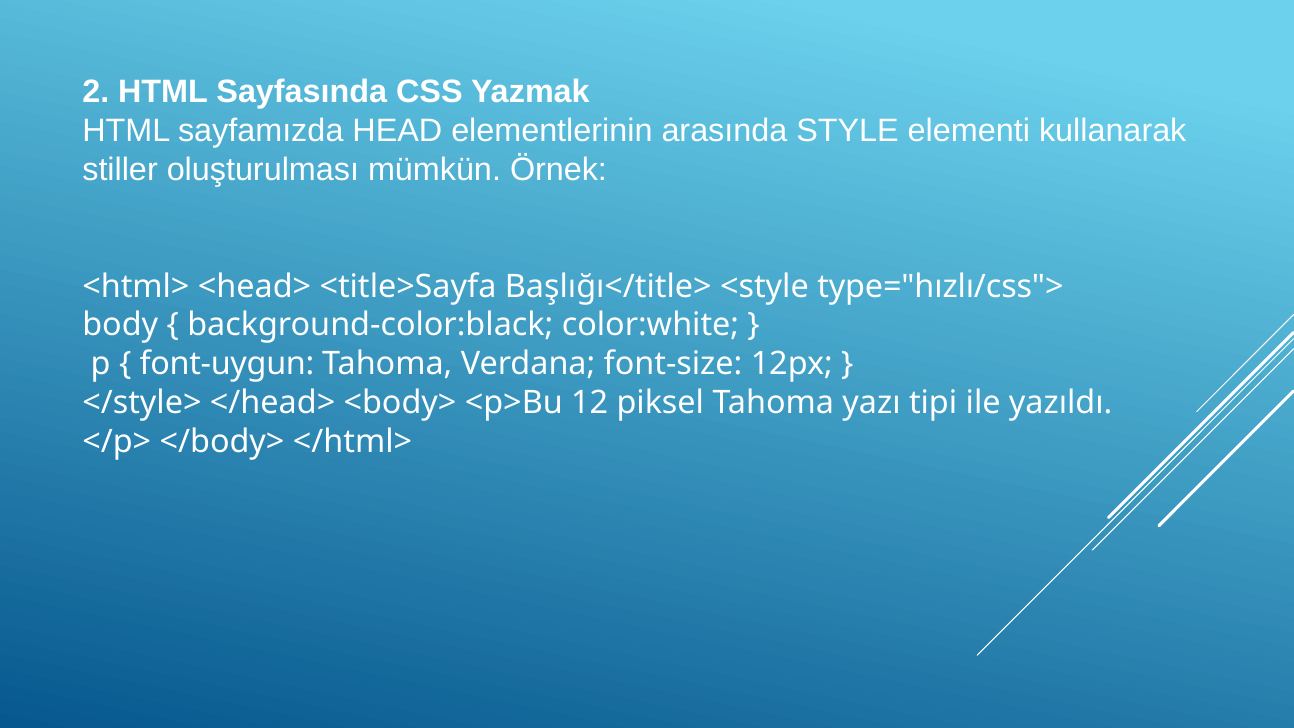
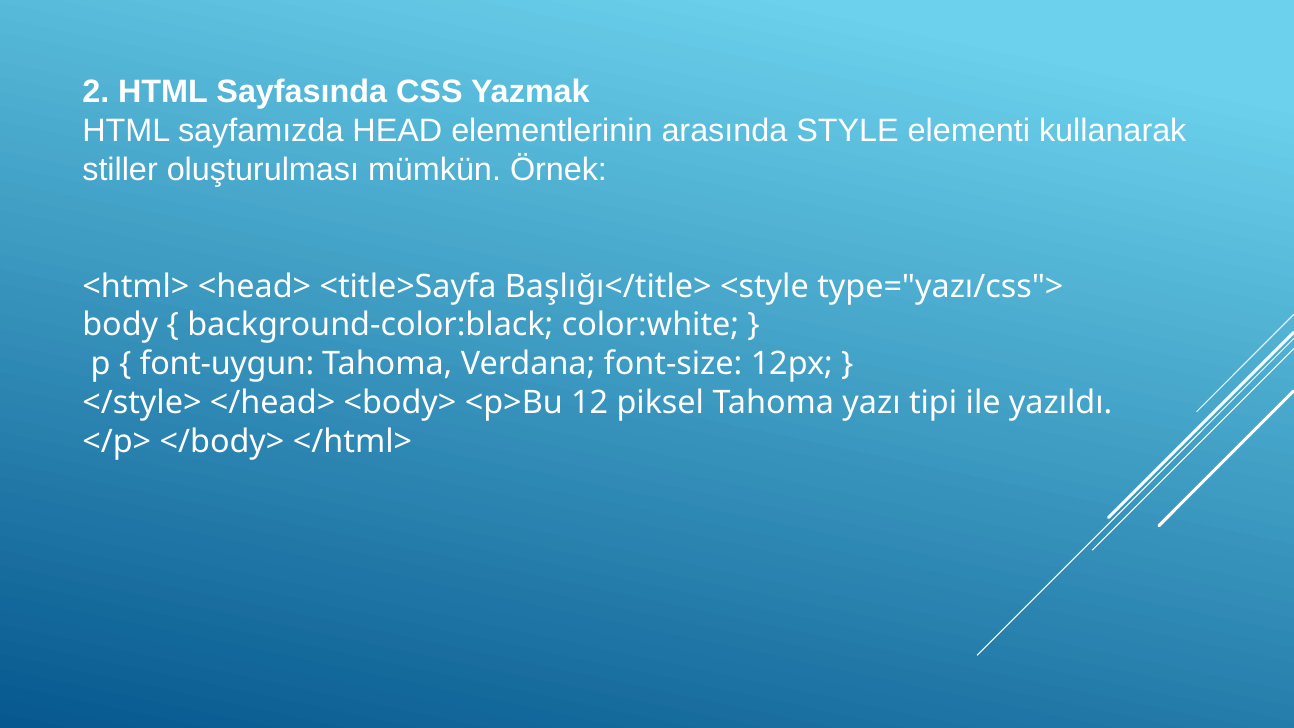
type="hızlı/css">: type="hızlı/css"> -> type="yazı/css">
